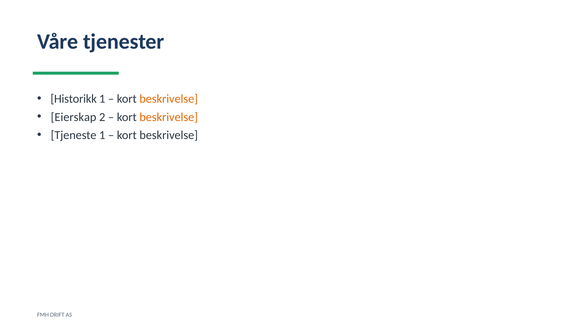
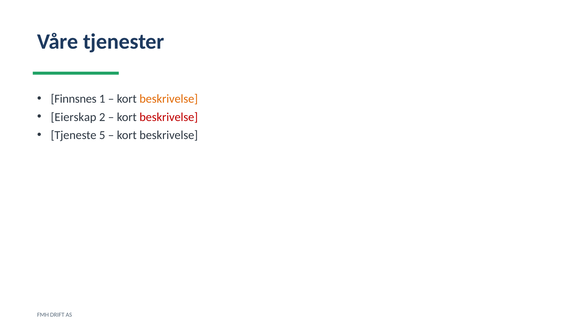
Historikk: Historikk -> Finnsnes
beskrivelse at (169, 117) colour: orange -> red
Tjeneste 1: 1 -> 5
